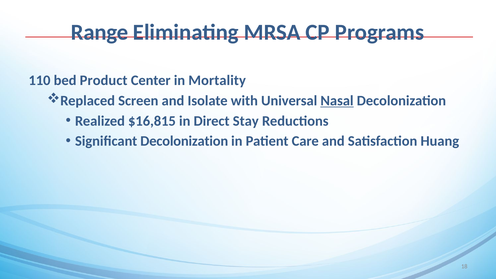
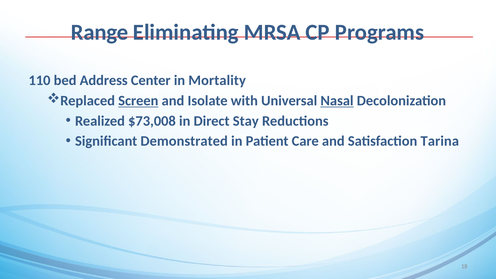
Product: Product -> Address
Screen underline: none -> present
$16,815: $16,815 -> $73,008
Significant Decolonization: Decolonization -> Demonstrated
Huang: Huang -> Tarina
